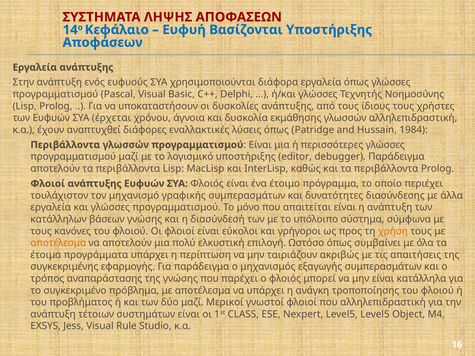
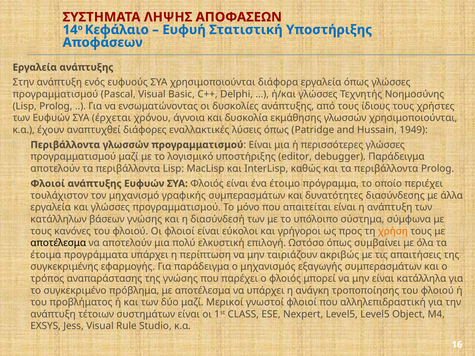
Βασίζονται: Βασίζονται -> Στατιστική
υποκαταστήσουν: υποκαταστήσουν -> ενσωματώνοντας
γλωσσών αλληλεπιδραστική: αλληλεπιδραστική -> χρησιμοποιούνται
1984: 1984 -> 1949
αποτέλεσμα at (58, 243) colour: orange -> black
